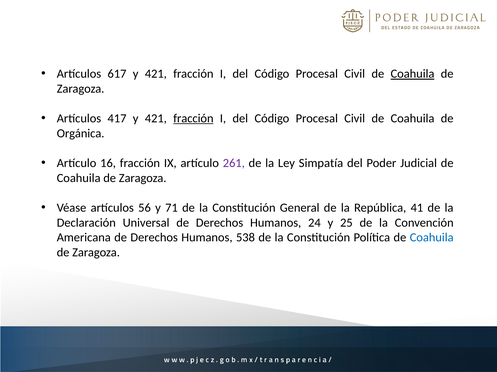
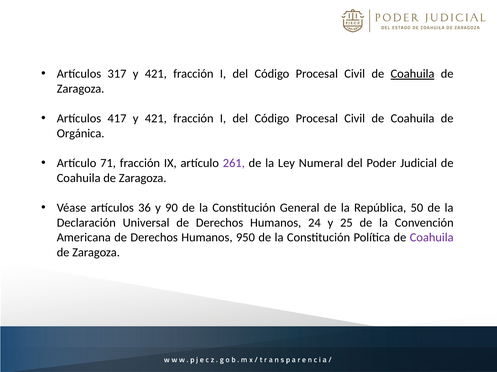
617: 617 -> 317
fracción at (193, 119) underline: present -> none
16: 16 -> 71
Simpatía: Simpatía -> Numeral
56: 56 -> 36
71: 71 -> 90
41: 41 -> 50
538: 538 -> 950
Coahuila at (432, 238) colour: blue -> purple
